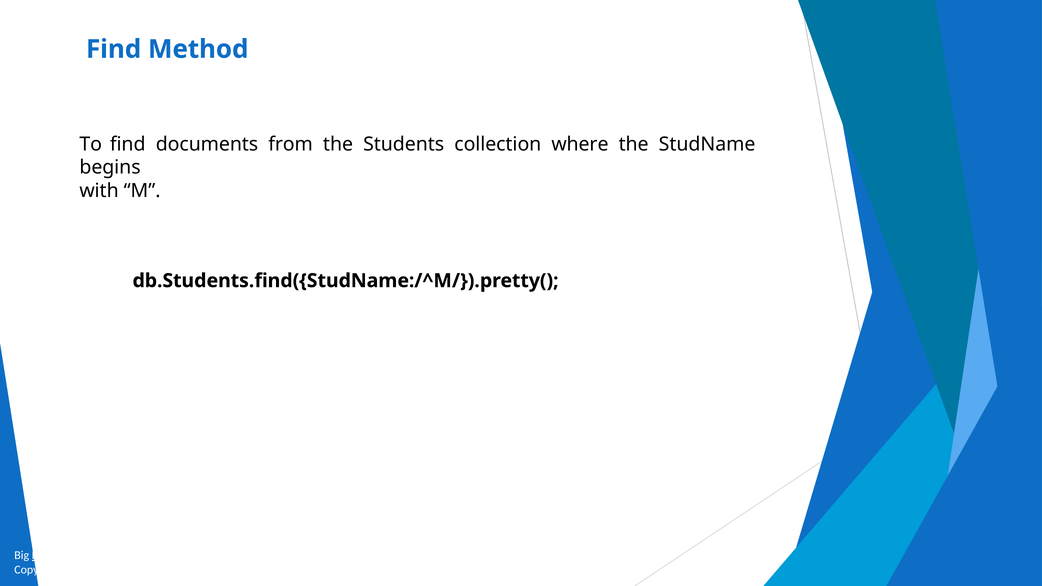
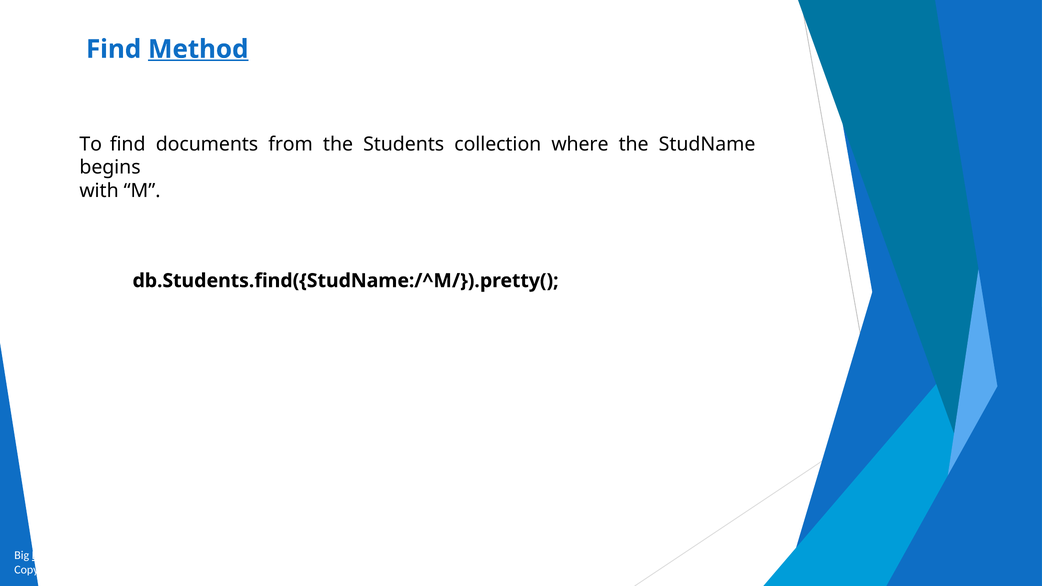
Method underline: none -> present
